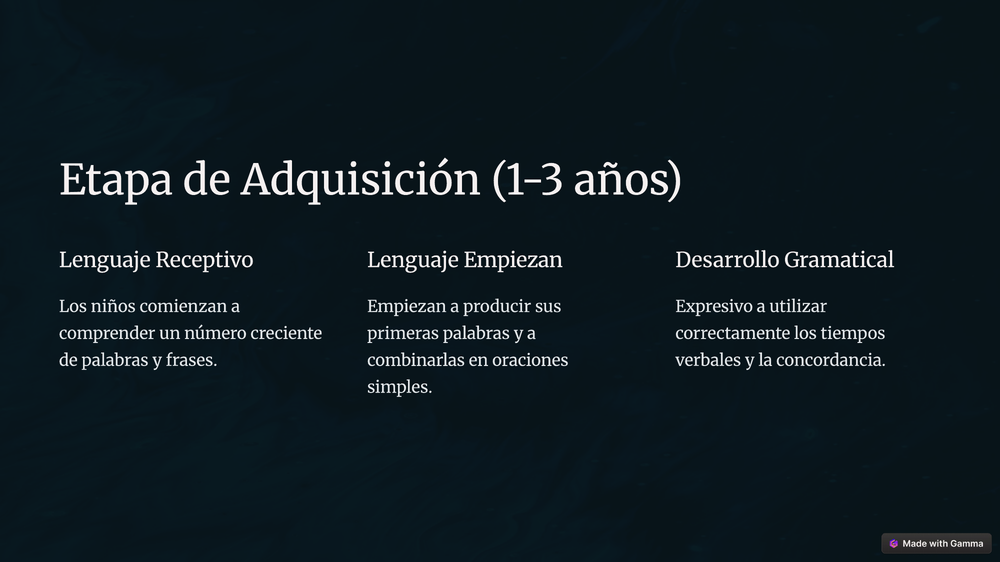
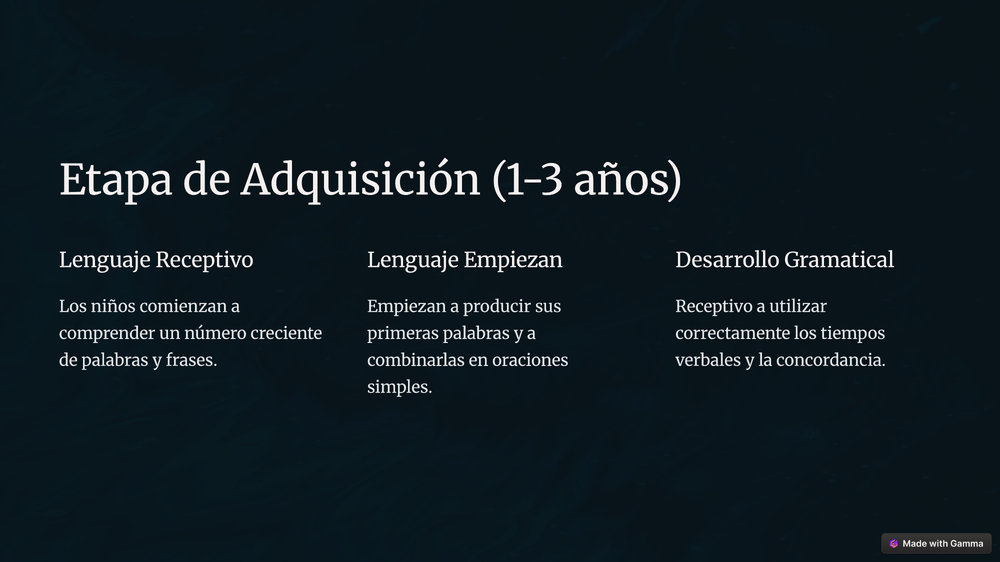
Expresivo at (714, 307): Expresivo -> Receptivo
